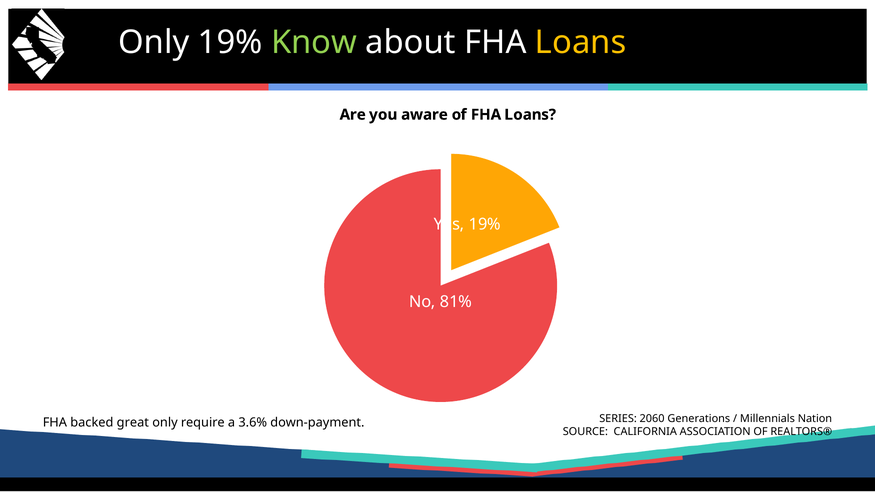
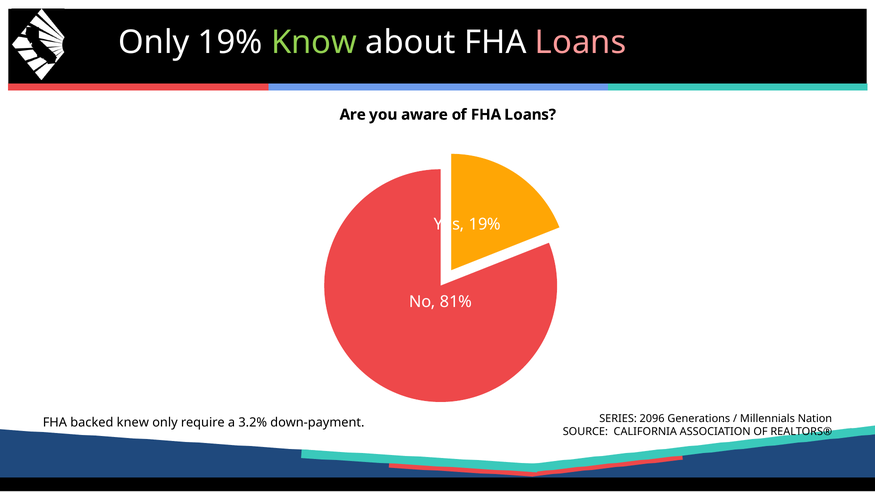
Loans at (581, 43) colour: yellow -> pink
great: great -> knew
3.6%: 3.6% -> 3.2%
2060: 2060 -> 2096
